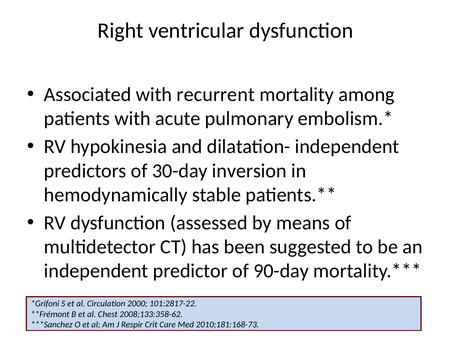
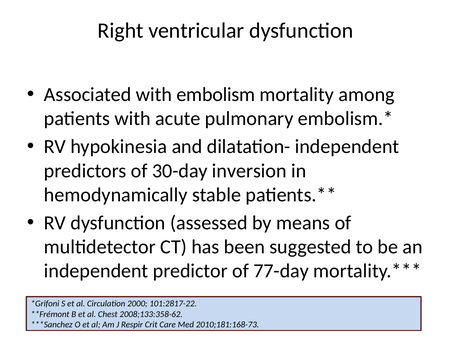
recurrent: recurrent -> embolism
90-day: 90-day -> 77-day
